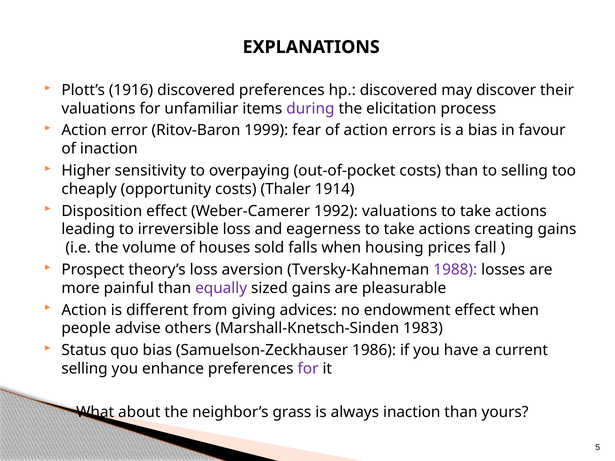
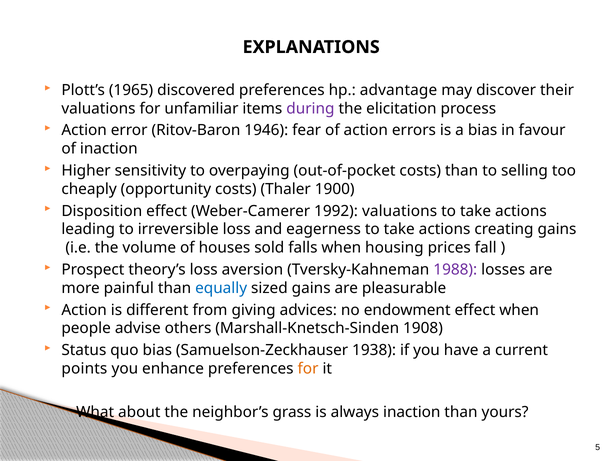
1916: 1916 -> 1965
hp discovered: discovered -> advantage
1999: 1999 -> 1946
1914: 1914 -> 1900
equally colour: purple -> blue
1983: 1983 -> 1908
1986: 1986 -> 1938
selling at (85, 369): selling -> points
for at (308, 369) colour: purple -> orange
